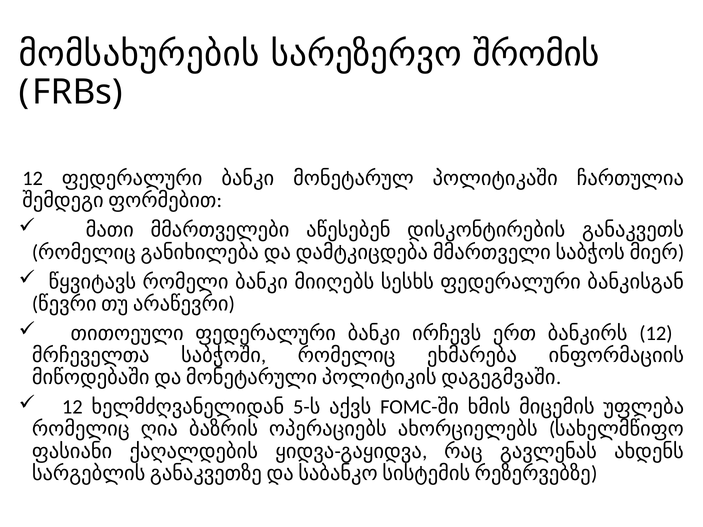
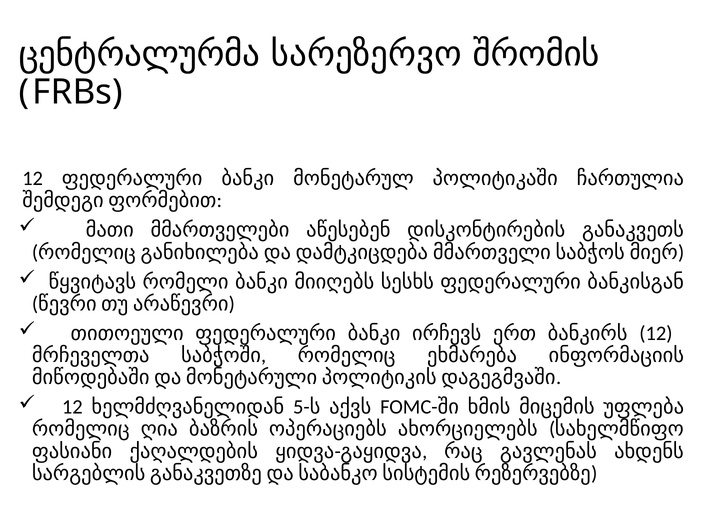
მომსახურების: მომსახურების -> ცენტრალურმა
